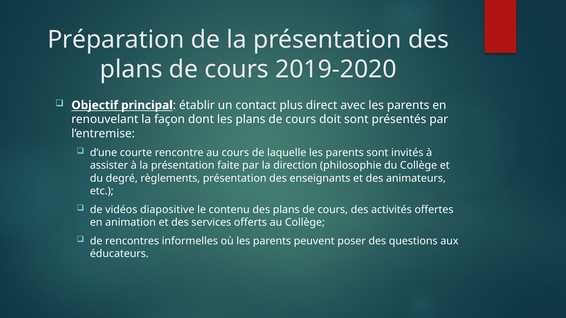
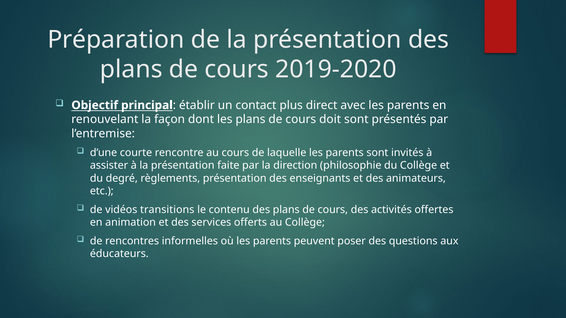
diapositive: diapositive -> transitions
